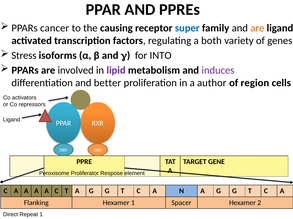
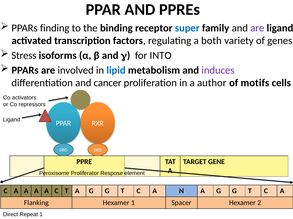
cancer: cancer -> finding
causing: causing -> binding
are at (257, 28) colour: orange -> purple
lipid colour: purple -> blue
better: better -> cancer
region: region -> motifs
